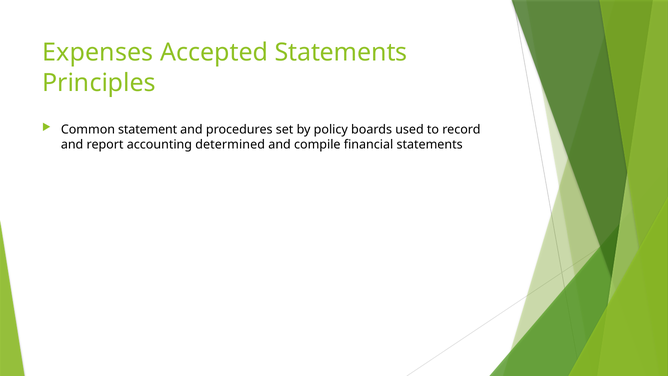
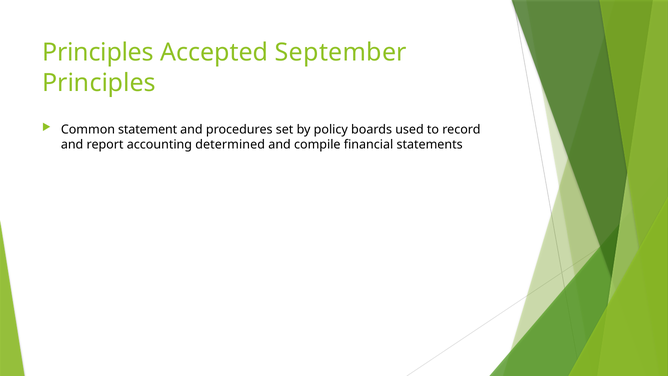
Expenses at (98, 53): Expenses -> Principles
Accepted Statements: Statements -> September
